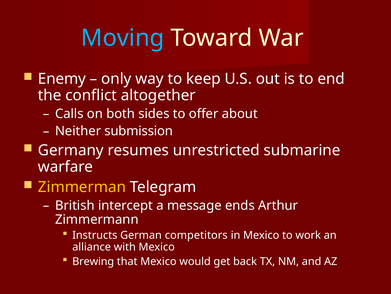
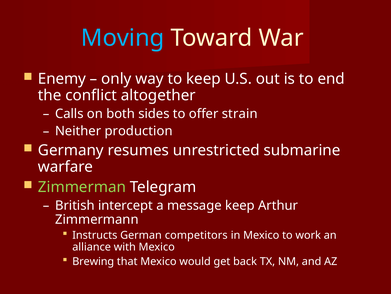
about: about -> strain
submission: submission -> production
Zimmerman colour: yellow -> light green
message ends: ends -> keep
